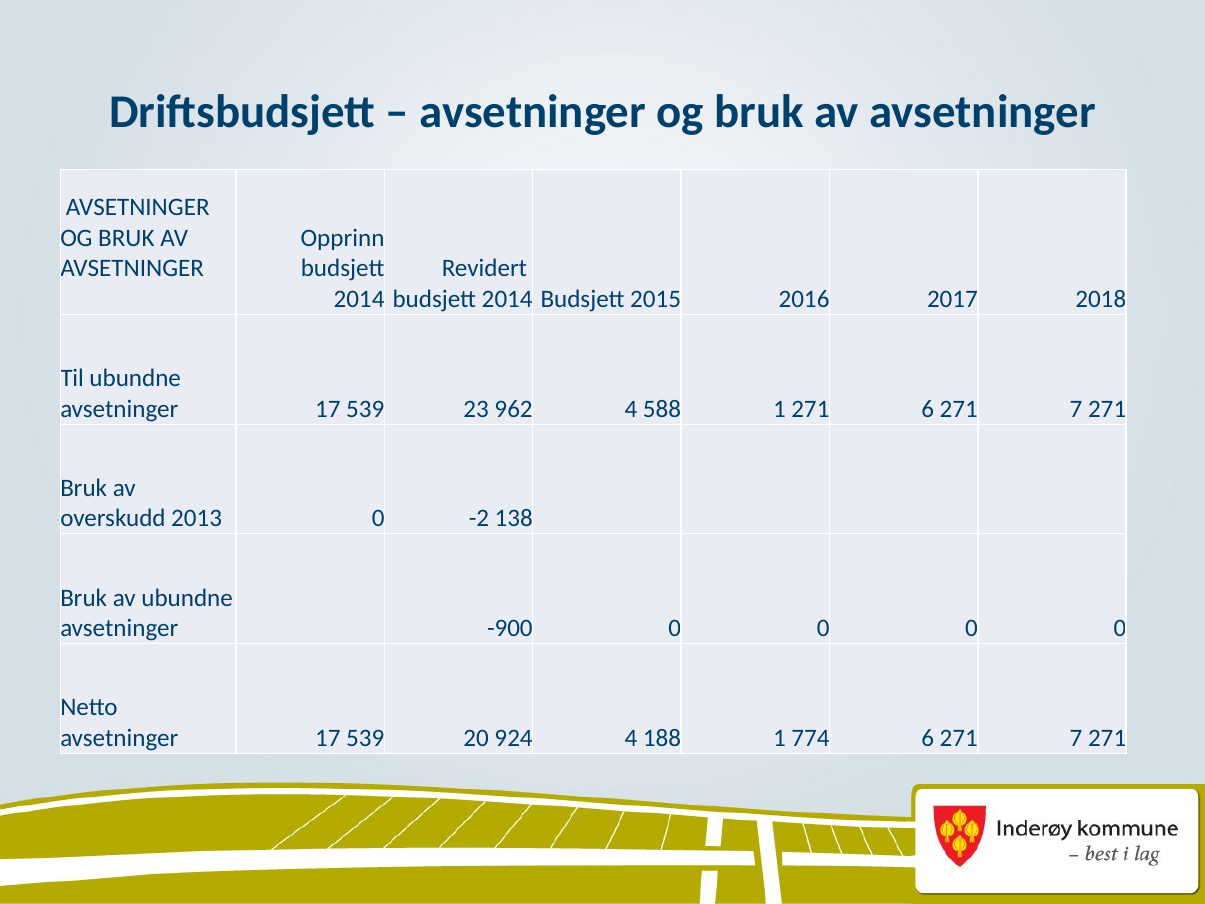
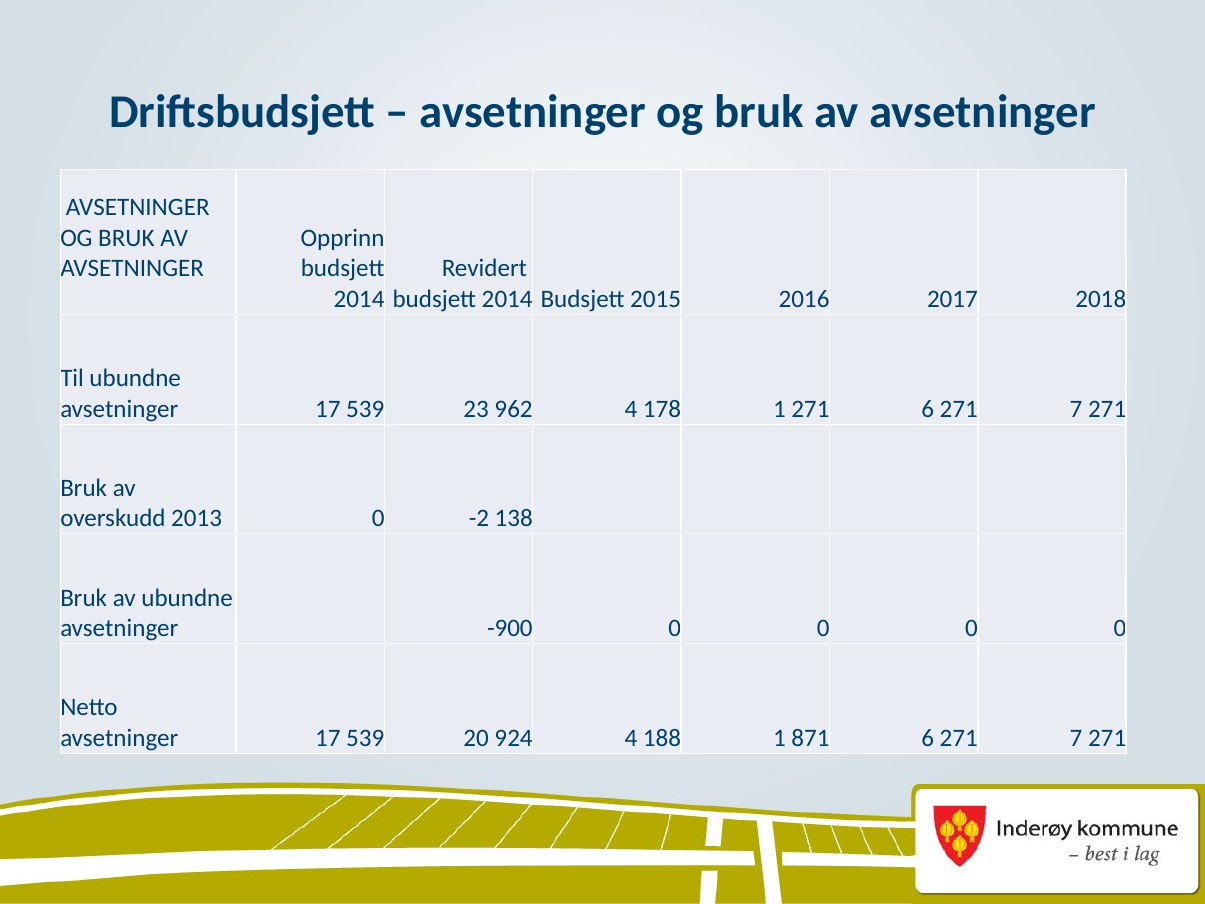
588: 588 -> 178
774: 774 -> 871
